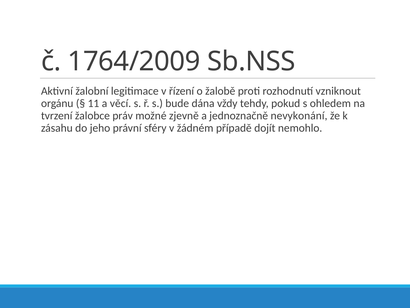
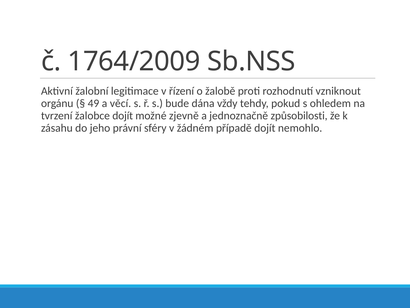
11: 11 -> 49
žalobce práv: práv -> dojít
nevykonání: nevykonání -> způsobilosti
